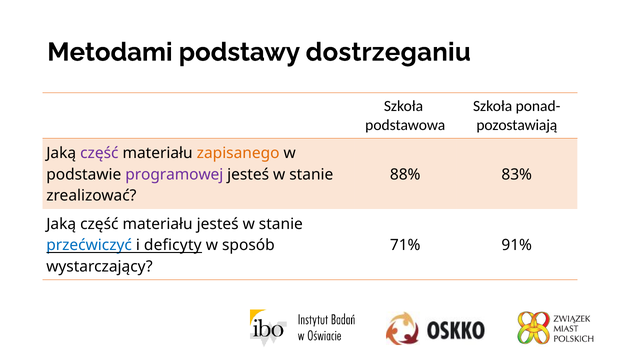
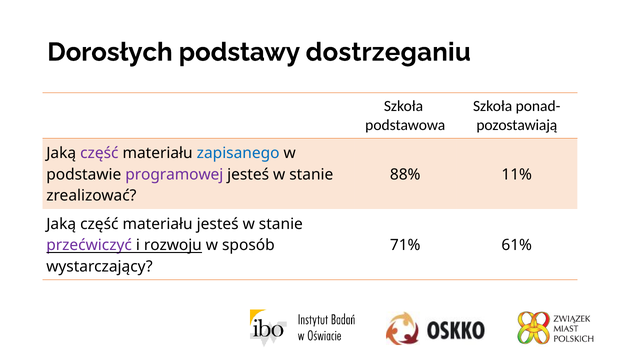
Metodami: Metodami -> Dorosłych
zapisanego colour: orange -> blue
83%: 83% -> 11%
91%: 91% -> 61%
przećwiczyć colour: blue -> purple
deficyty: deficyty -> rozwoju
